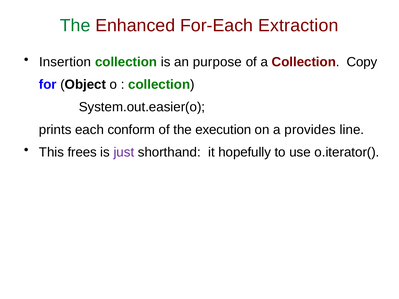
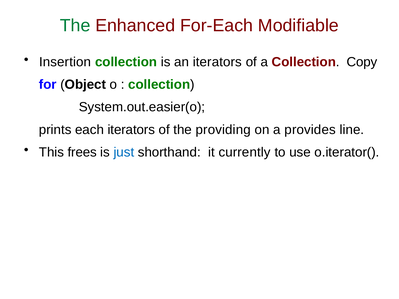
Extraction: Extraction -> Modifiable
an purpose: purpose -> iterators
each conform: conform -> iterators
execution: execution -> providing
just colour: purple -> blue
hopefully: hopefully -> currently
